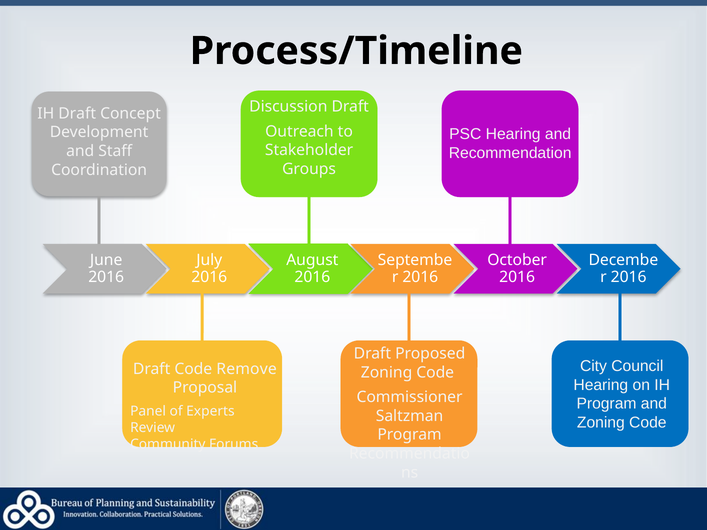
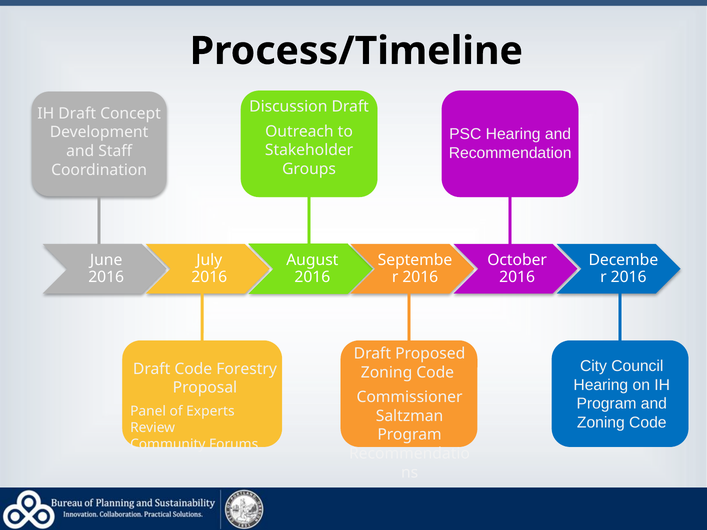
Remove: Remove -> Forestry
